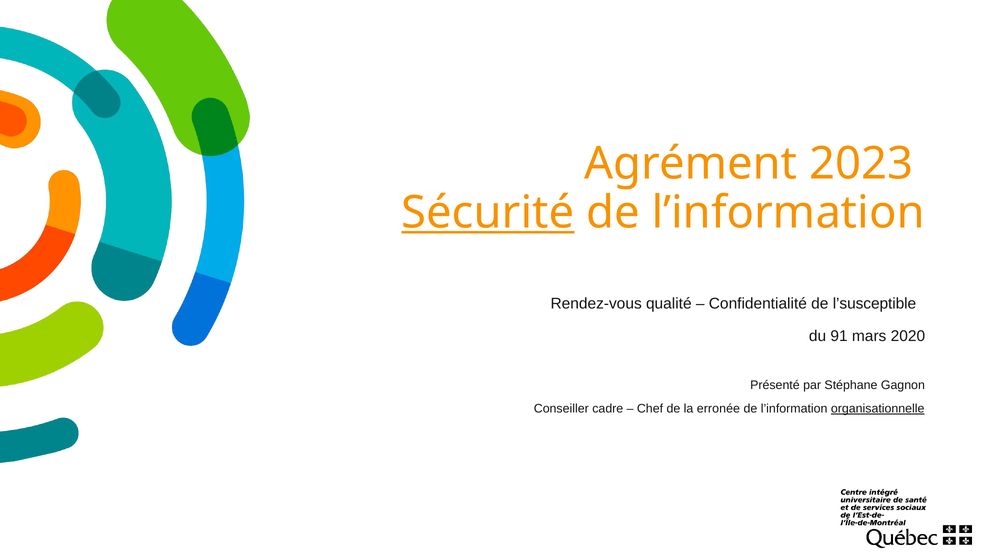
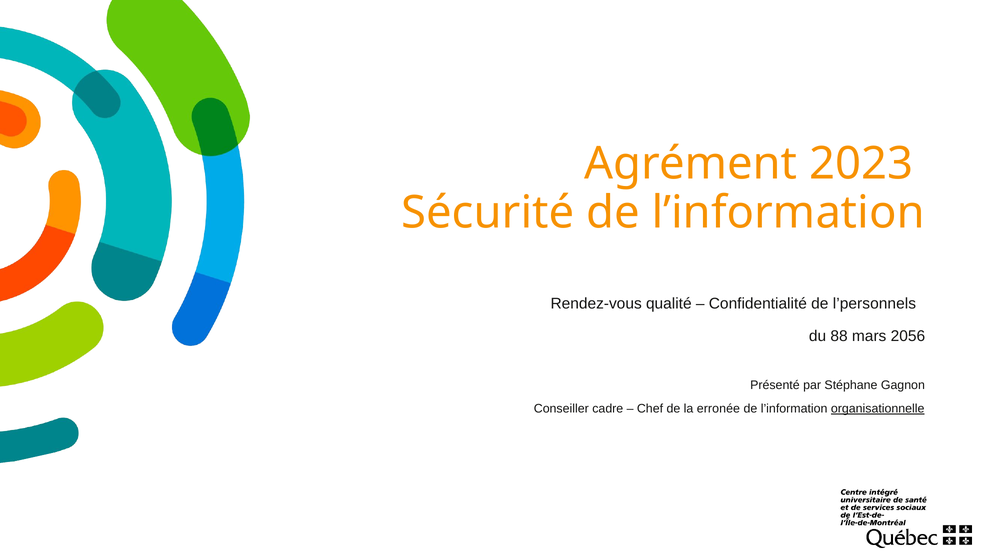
Sécurité underline: present -> none
l’susceptible: l’susceptible -> l’personnels
91: 91 -> 88
2020: 2020 -> 2056
